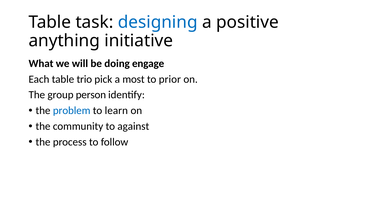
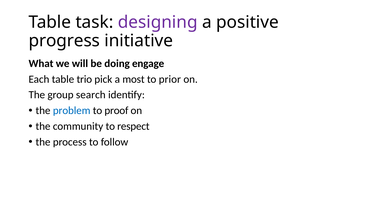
designing colour: blue -> purple
anything: anything -> progress
person: person -> search
learn: learn -> proof
against: against -> respect
